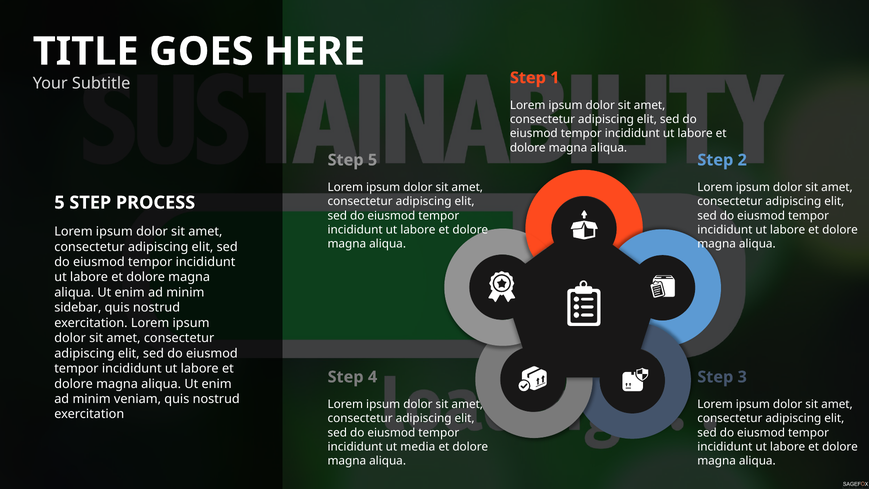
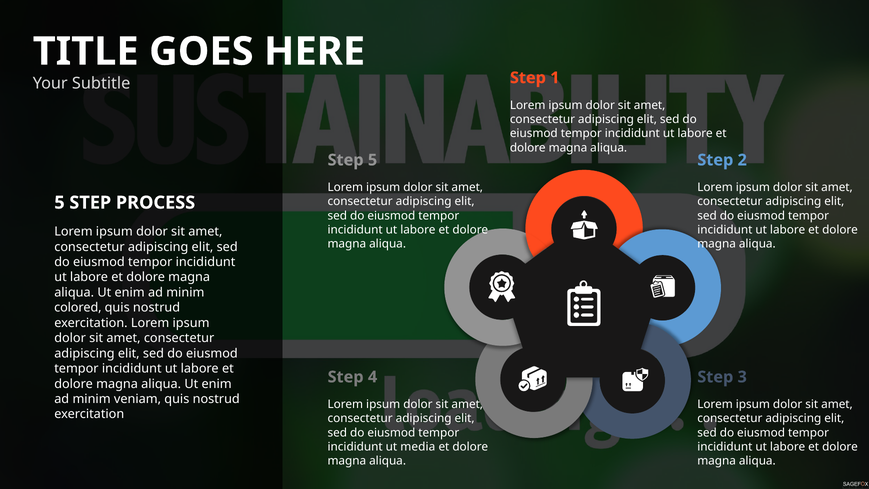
sidebar: sidebar -> colored
